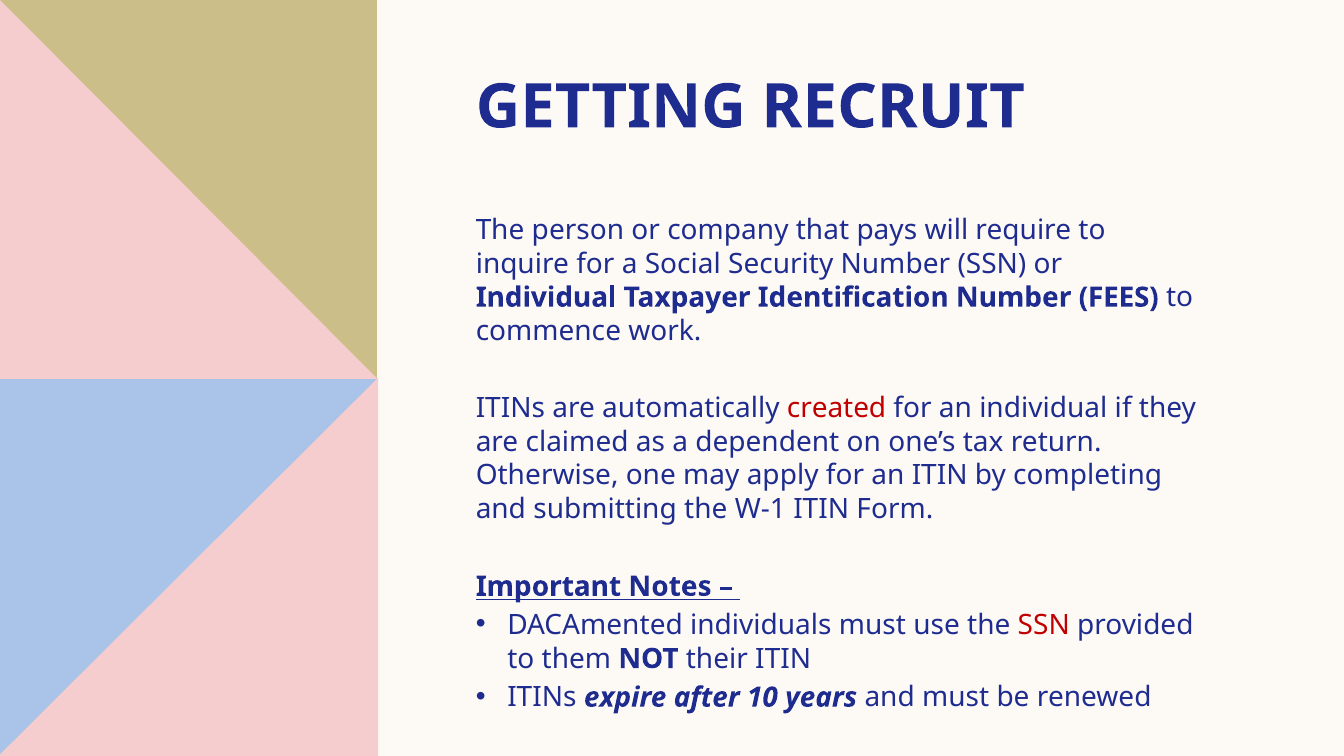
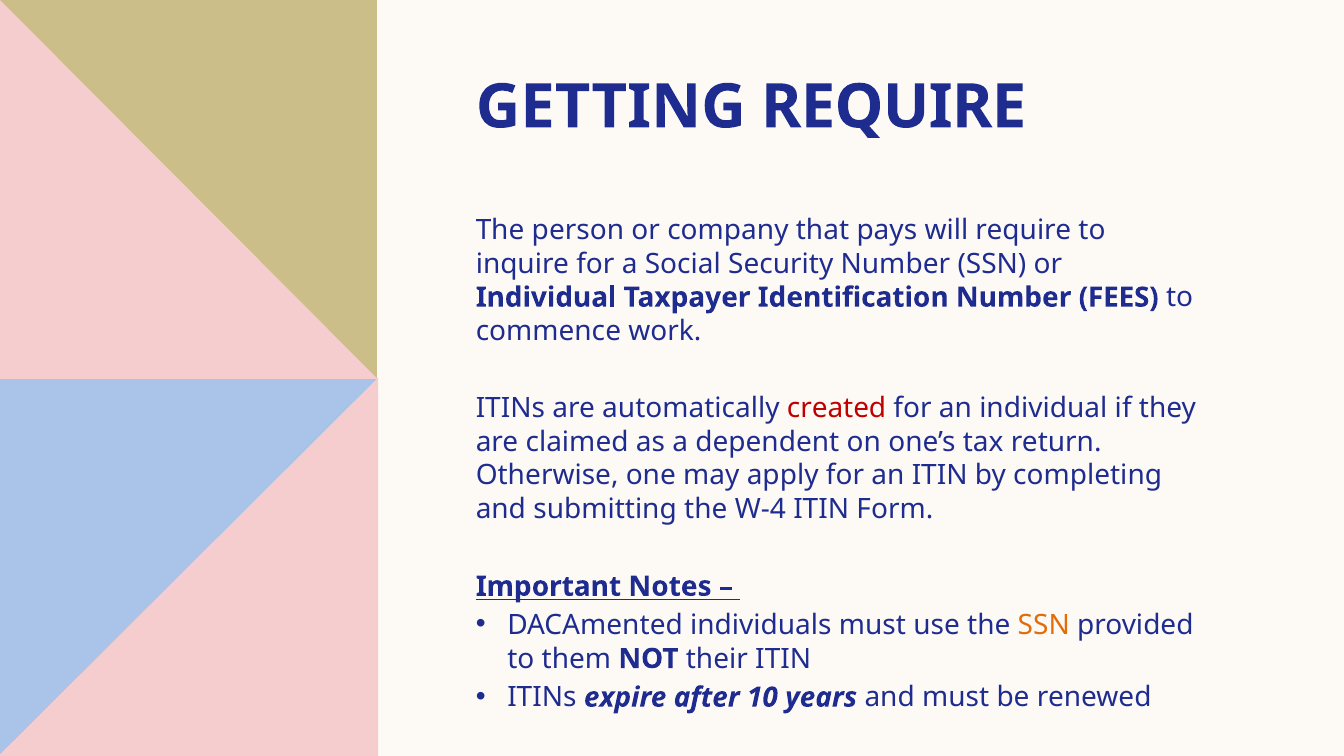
GETTING RECRUIT: RECRUIT -> REQUIRE
W-1: W-1 -> W-4
SSN at (1044, 625) colour: red -> orange
